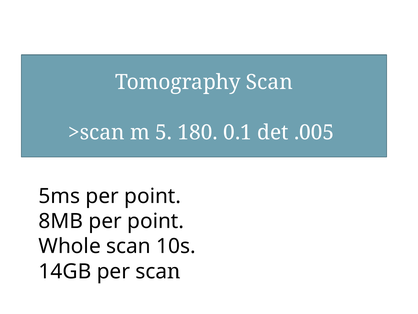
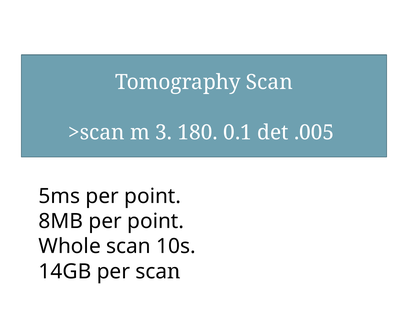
5: 5 -> 3
